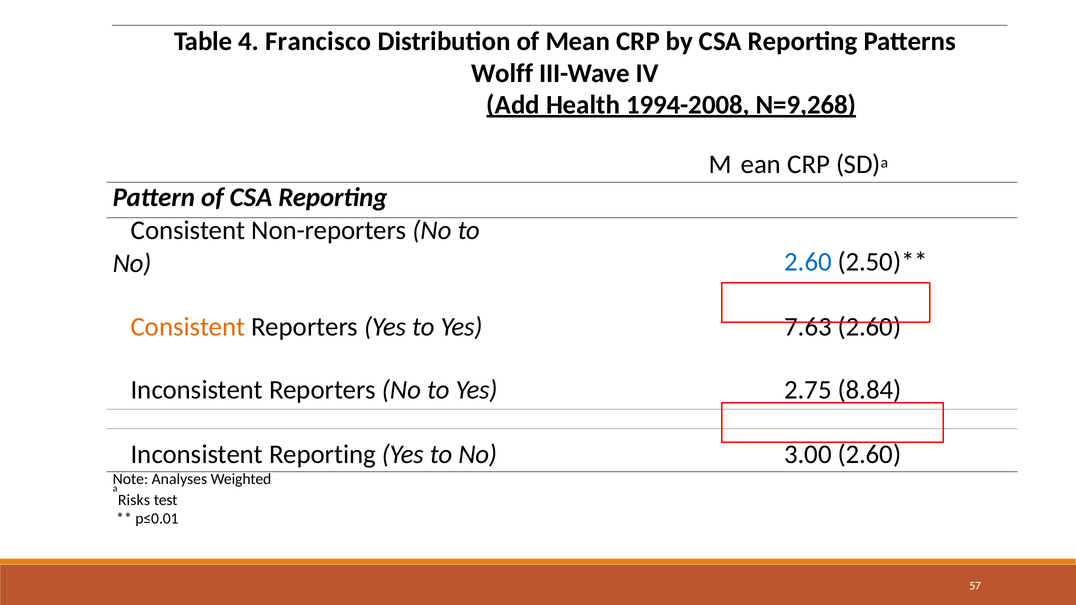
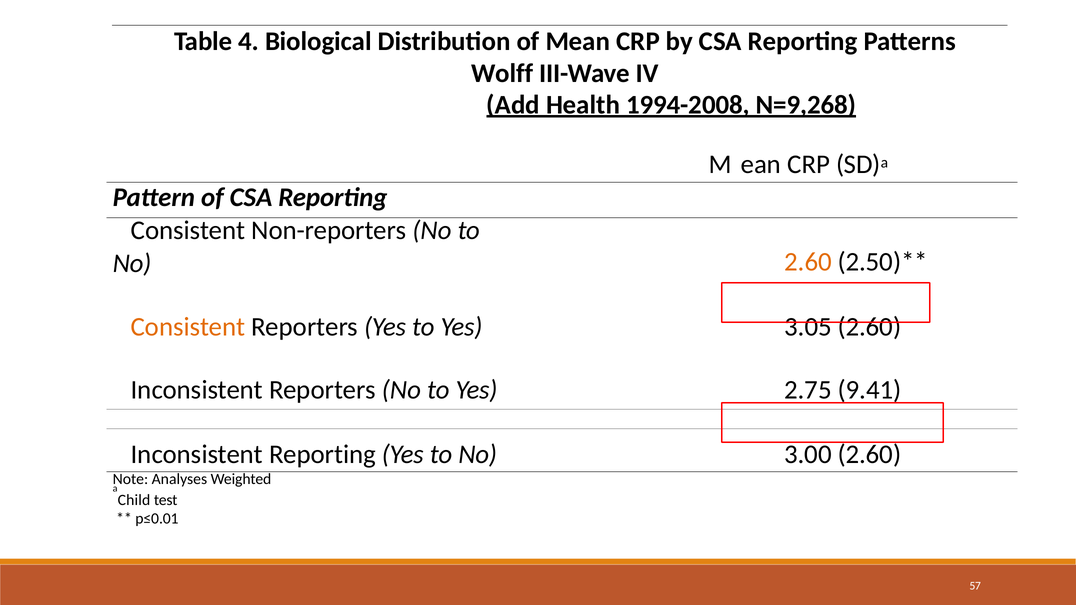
Francisco: Francisco -> Biological
2.60 at (808, 262) colour: blue -> orange
7.63: 7.63 -> 3.05
8.84: 8.84 -> 9.41
Risks: Risks -> Child
